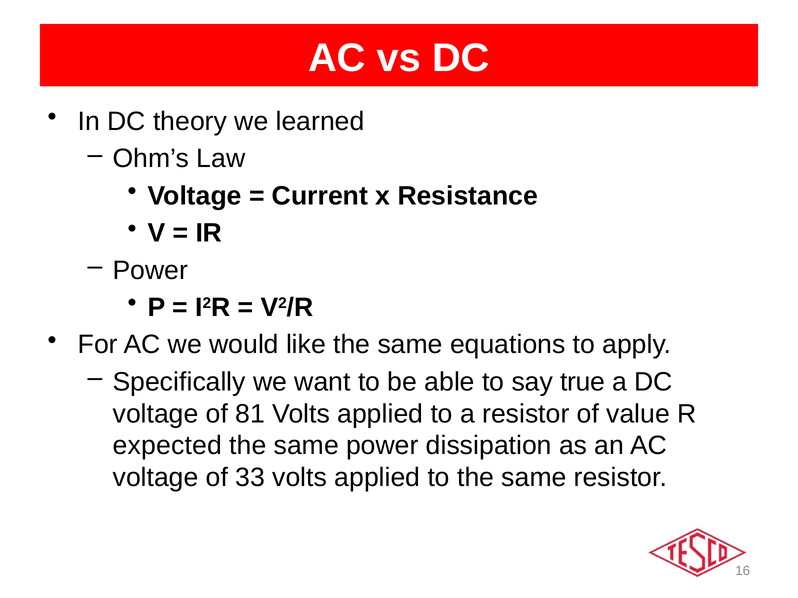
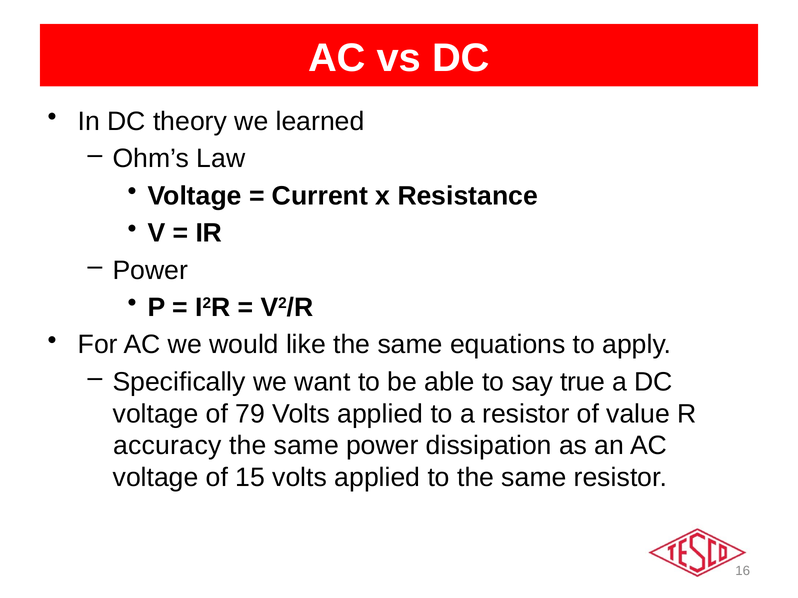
81: 81 -> 79
expected: expected -> accuracy
33: 33 -> 15
